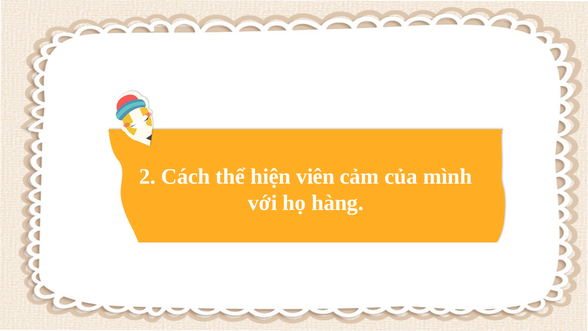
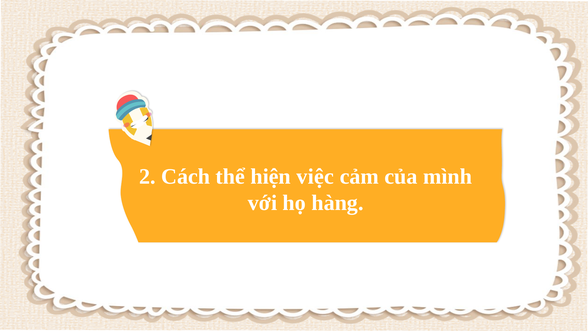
viên: viên -> việc
